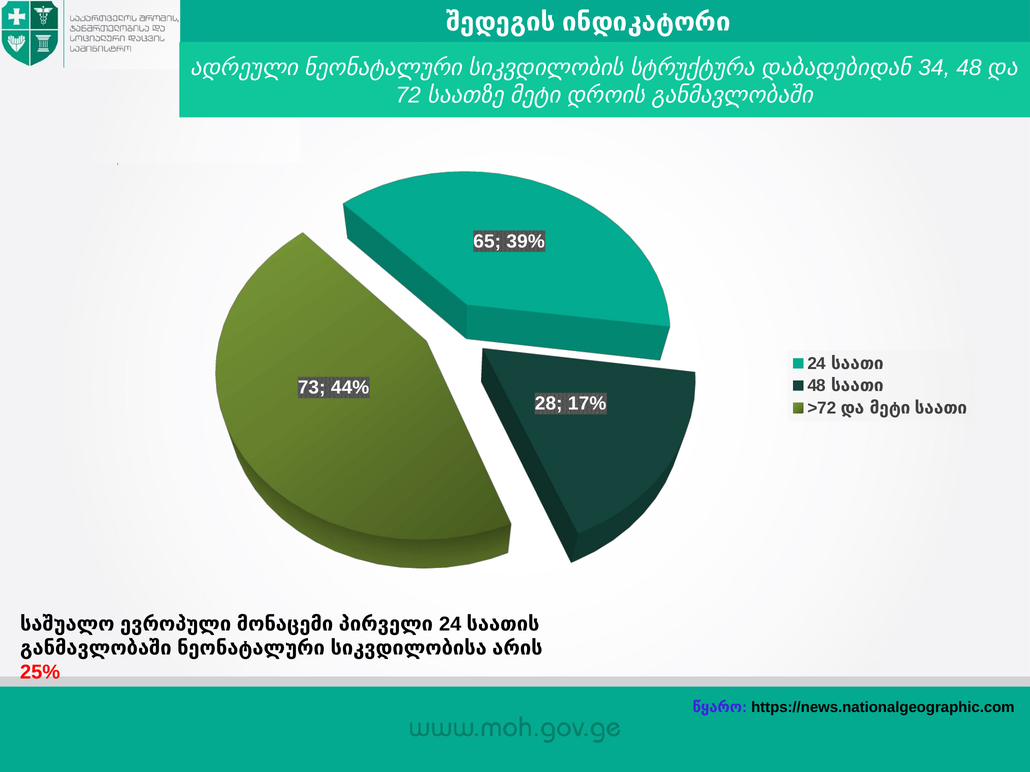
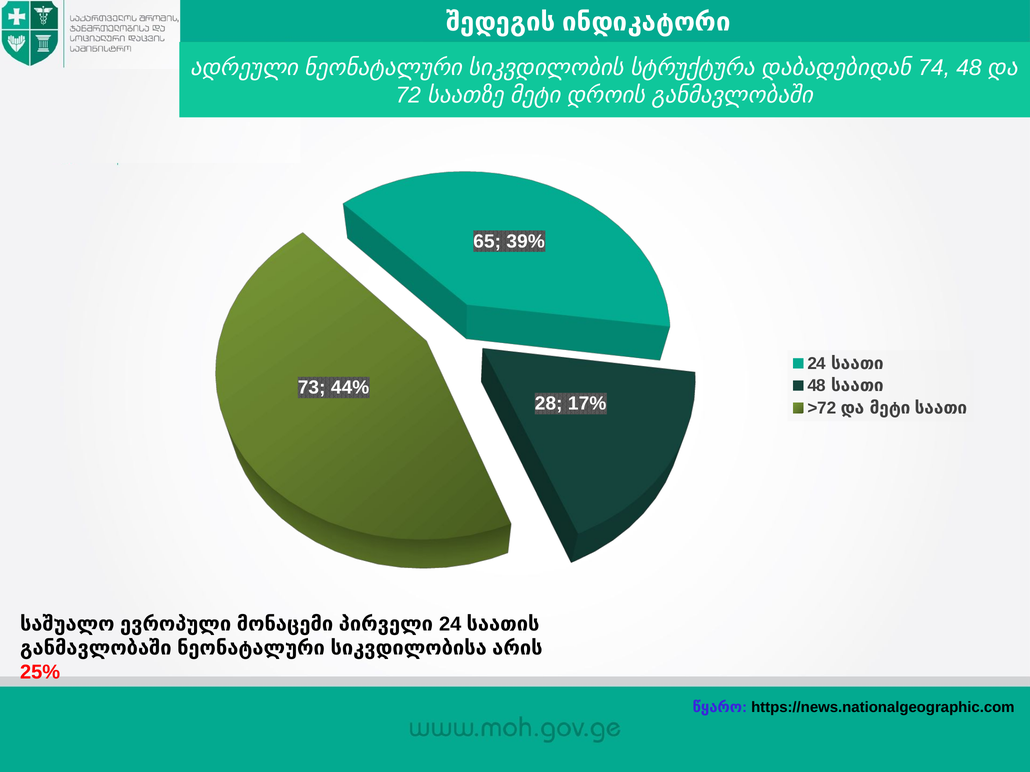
34: 34 -> 74
